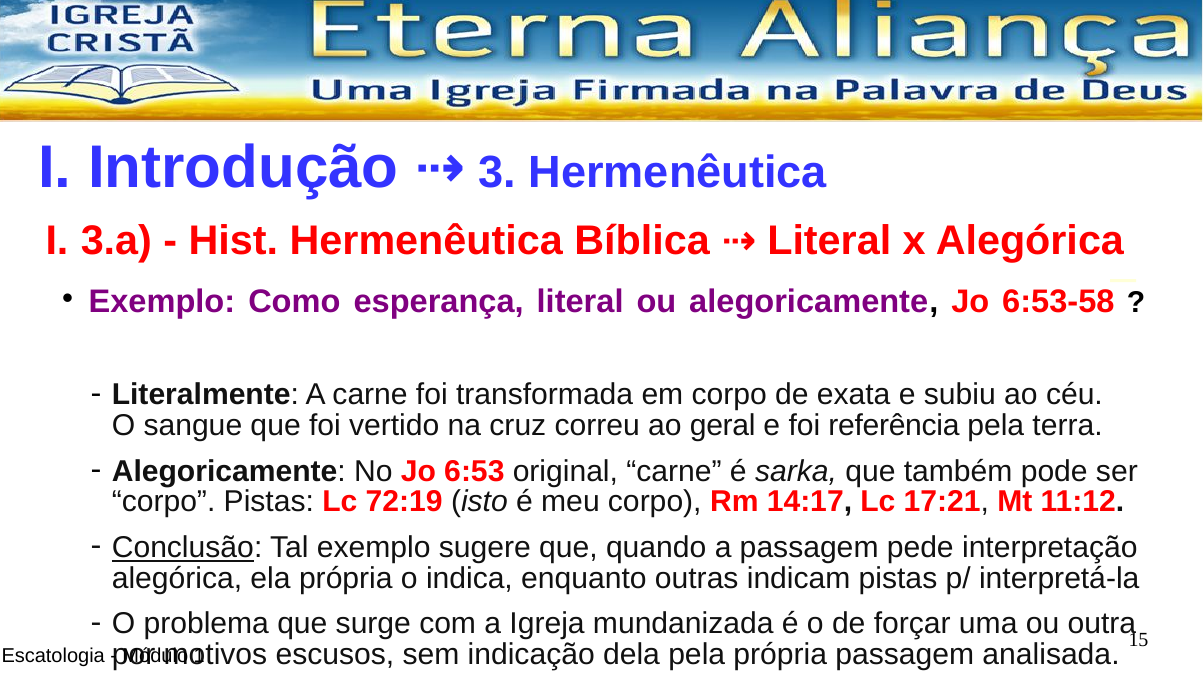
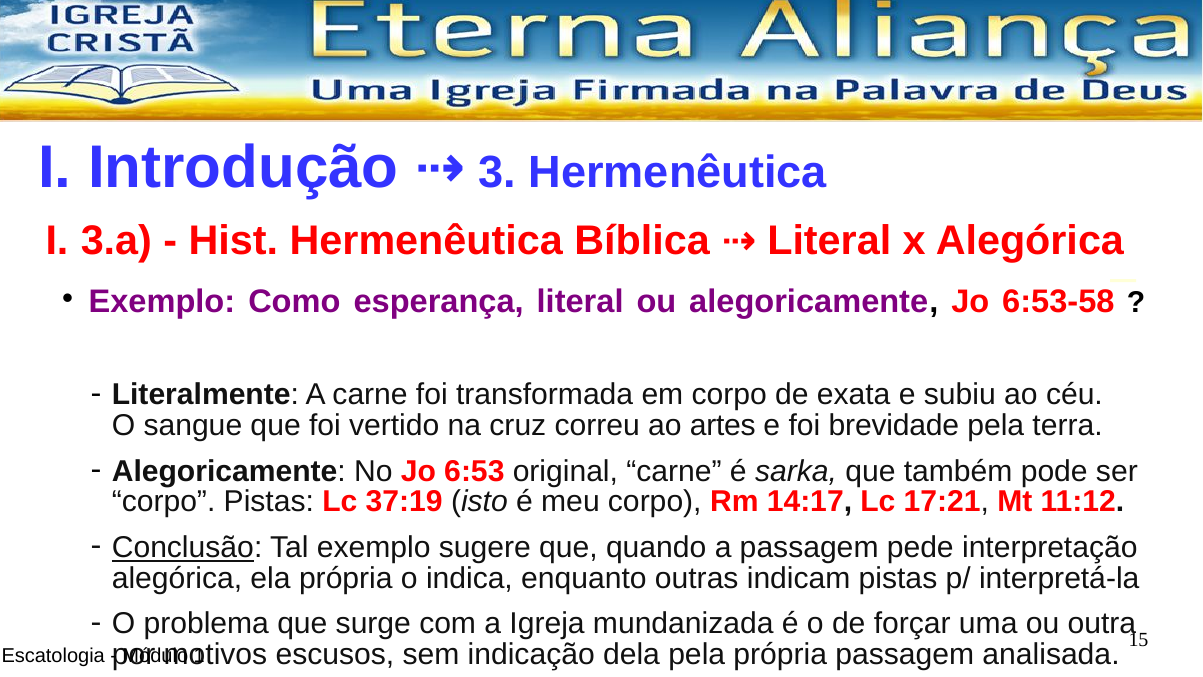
geral: geral -> artes
referência: referência -> brevidade
72:19: 72:19 -> 37:19
